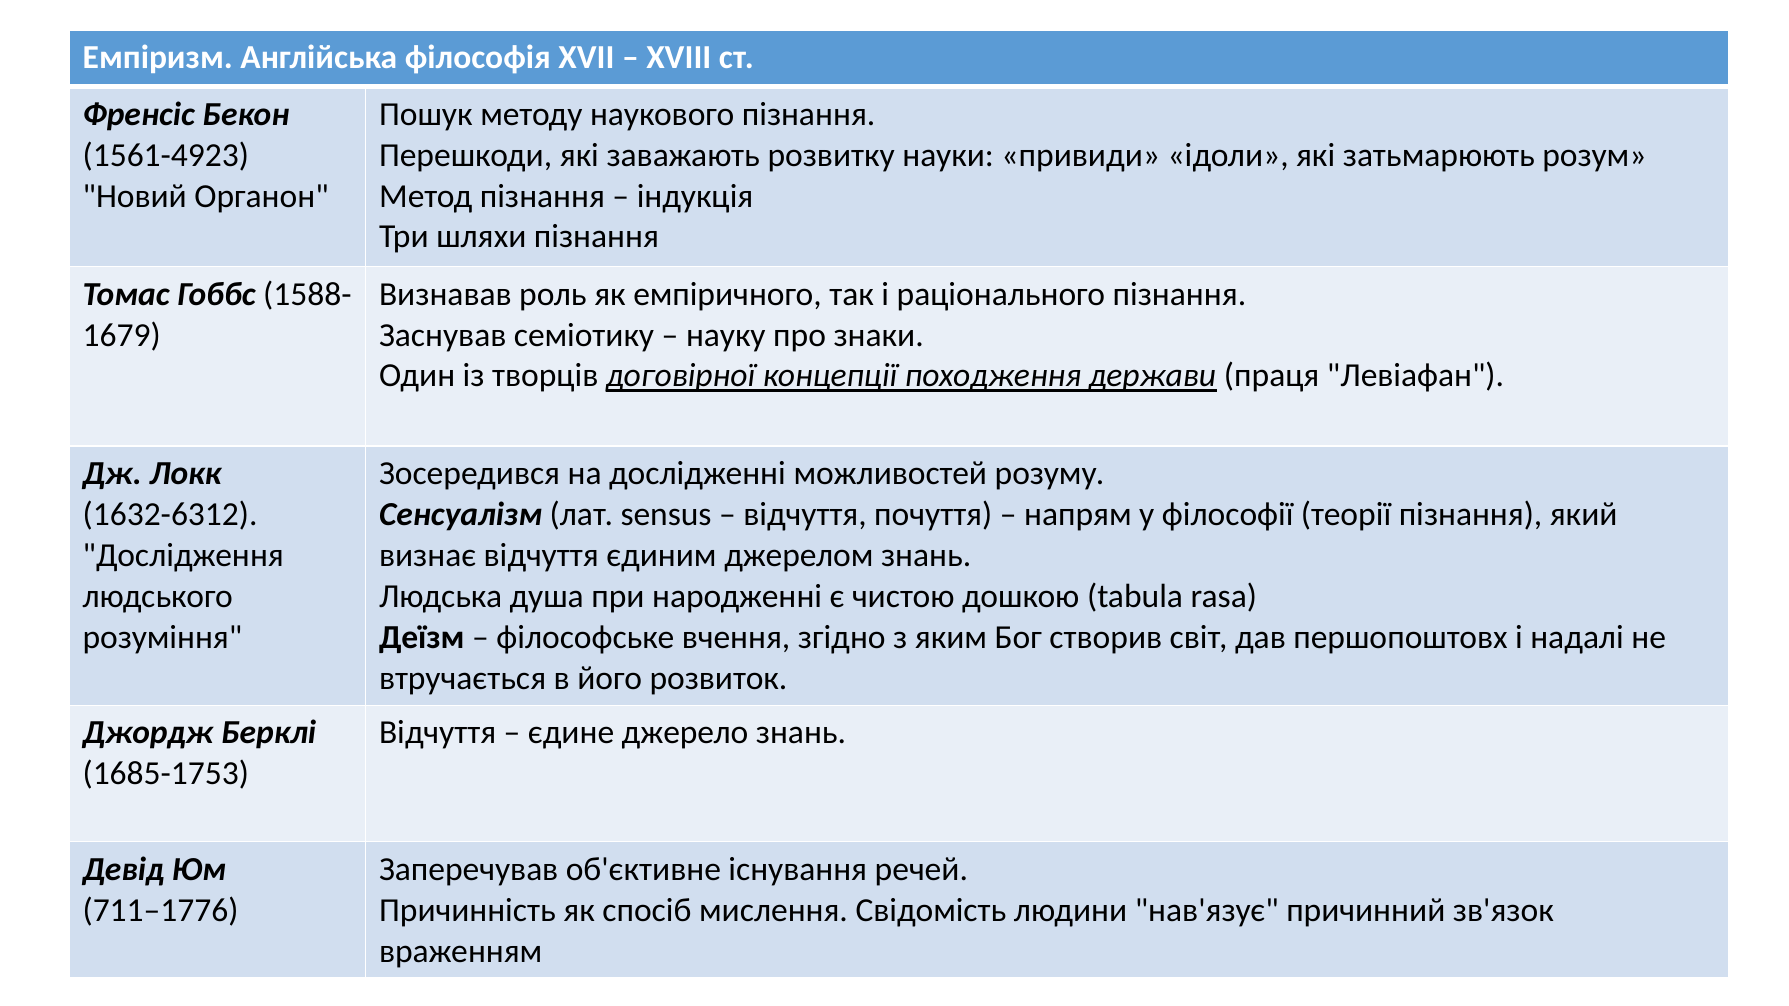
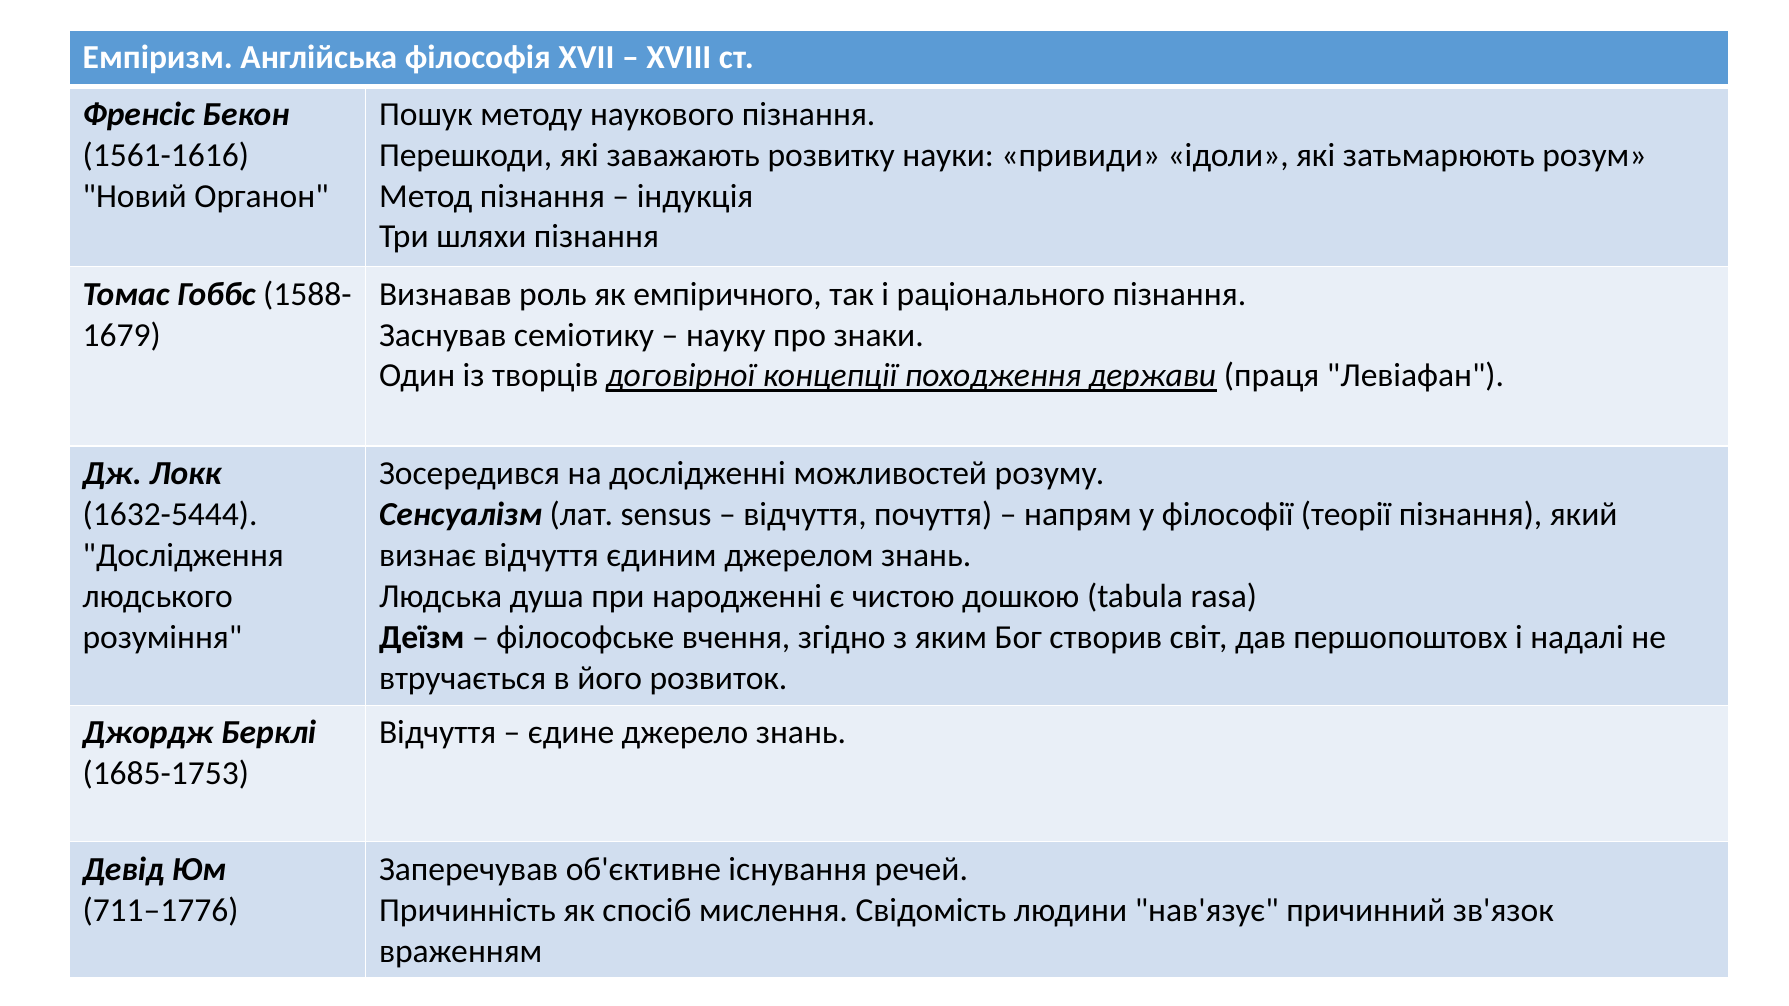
1561-4923: 1561-4923 -> 1561-1616
1632-6312: 1632-6312 -> 1632-5444
